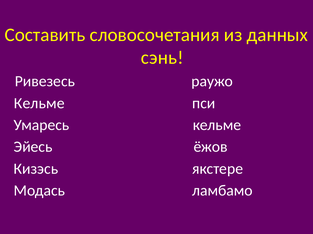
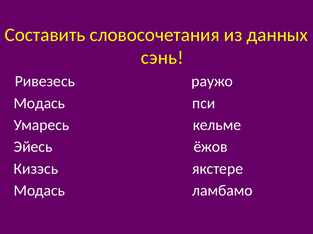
Кельме at (39, 103): Кельме -> Модась
